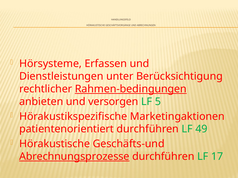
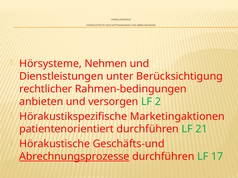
Erfassen: Erfassen -> Nehmen
Rahmen-bedingungen underline: present -> none
5: 5 -> 2
49: 49 -> 21
